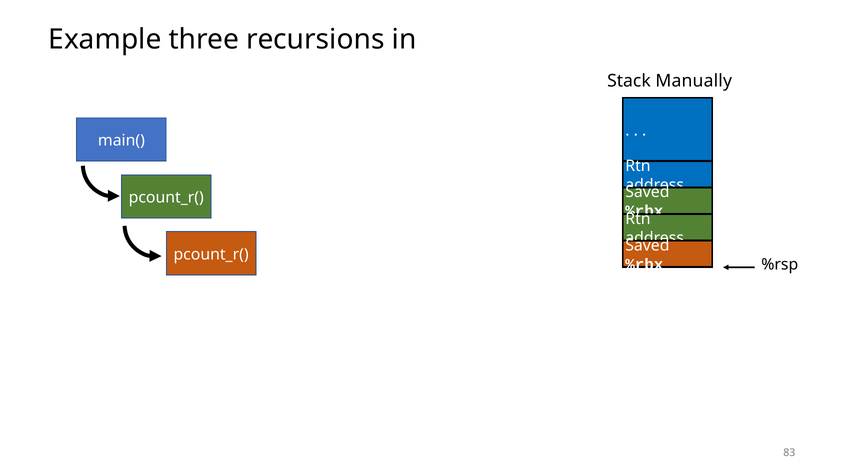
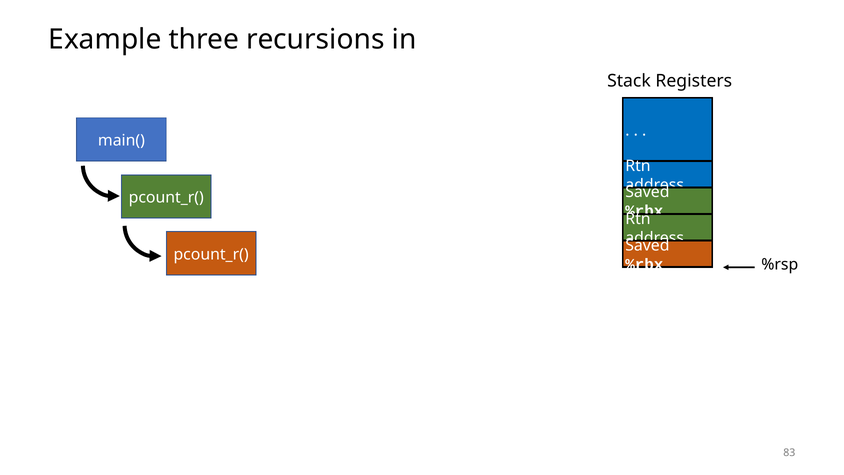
Manually: Manually -> Registers
